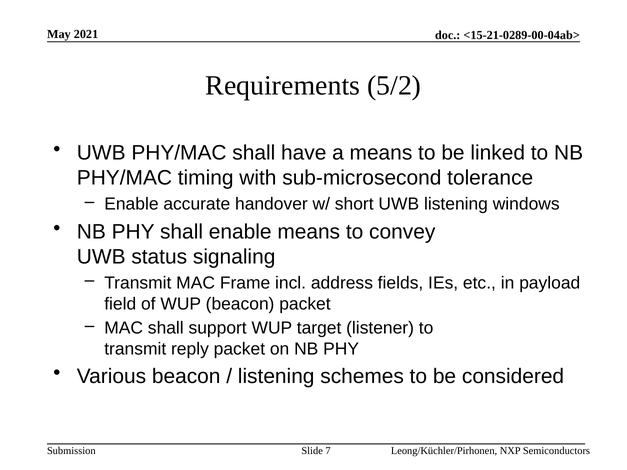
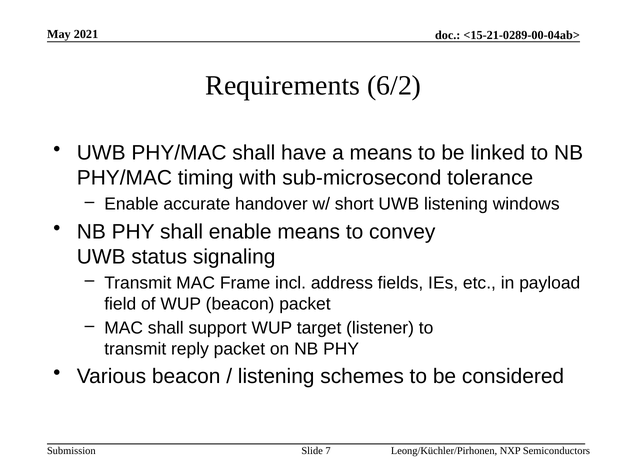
5/2: 5/2 -> 6/2
